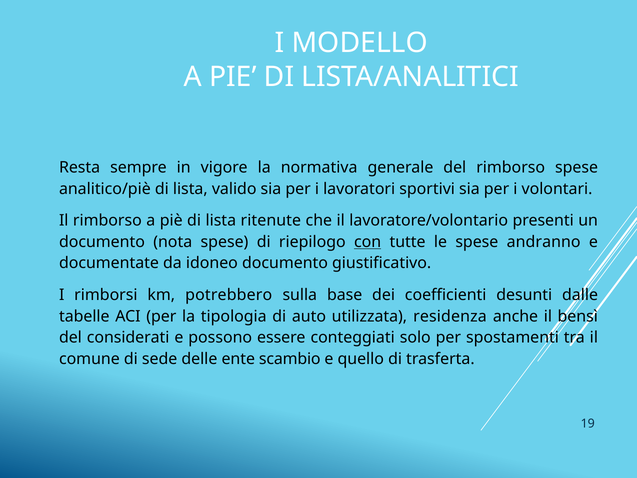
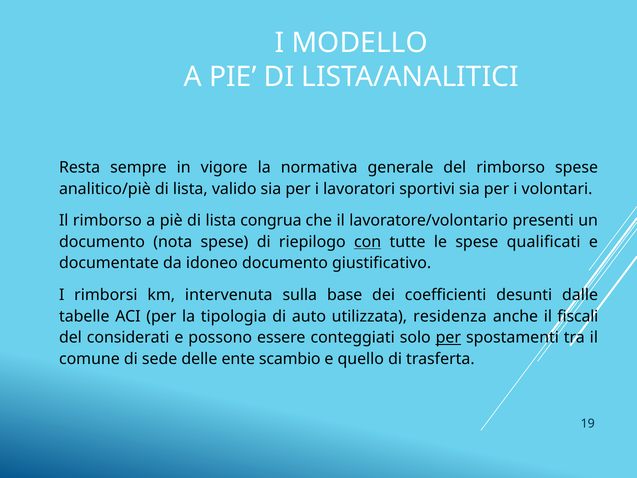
ritenute: ritenute -> congrua
andranno: andranno -> qualificati
potrebbero: potrebbero -> intervenuta
bensì: bensì -> fiscali
per at (448, 337) underline: none -> present
